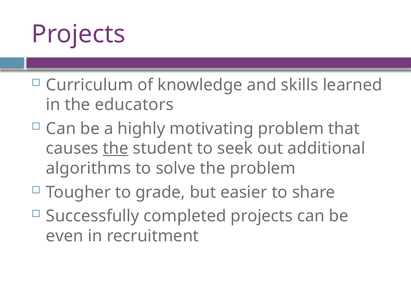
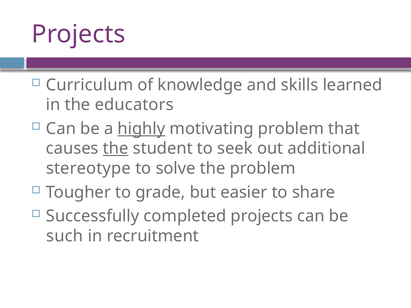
highly underline: none -> present
algorithms: algorithms -> stereotype
even: even -> such
